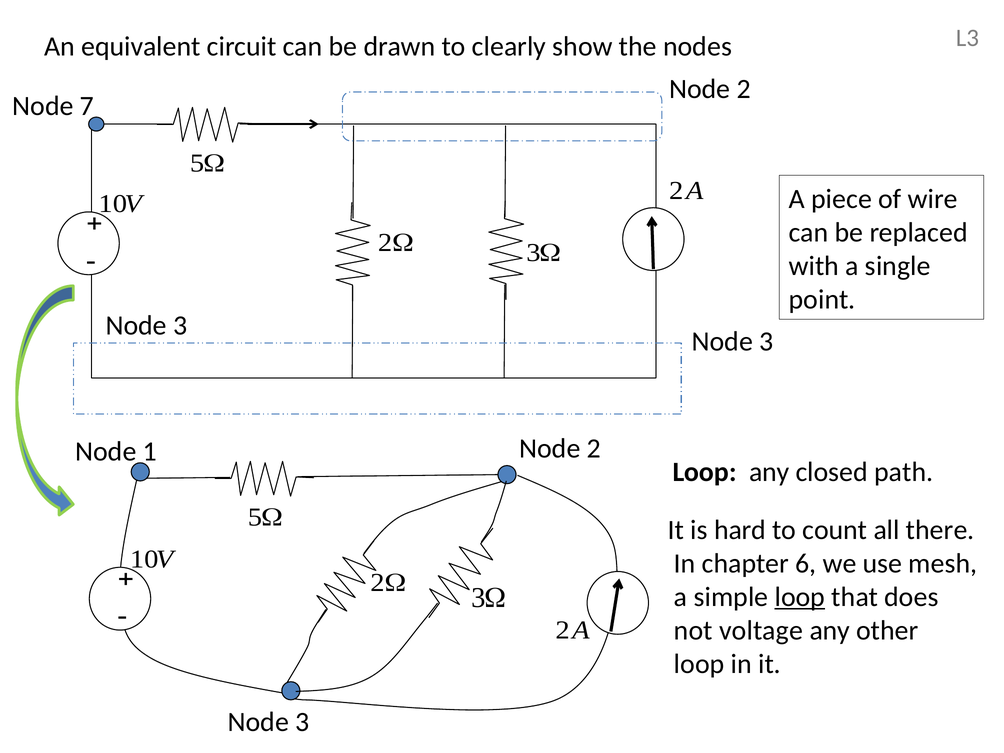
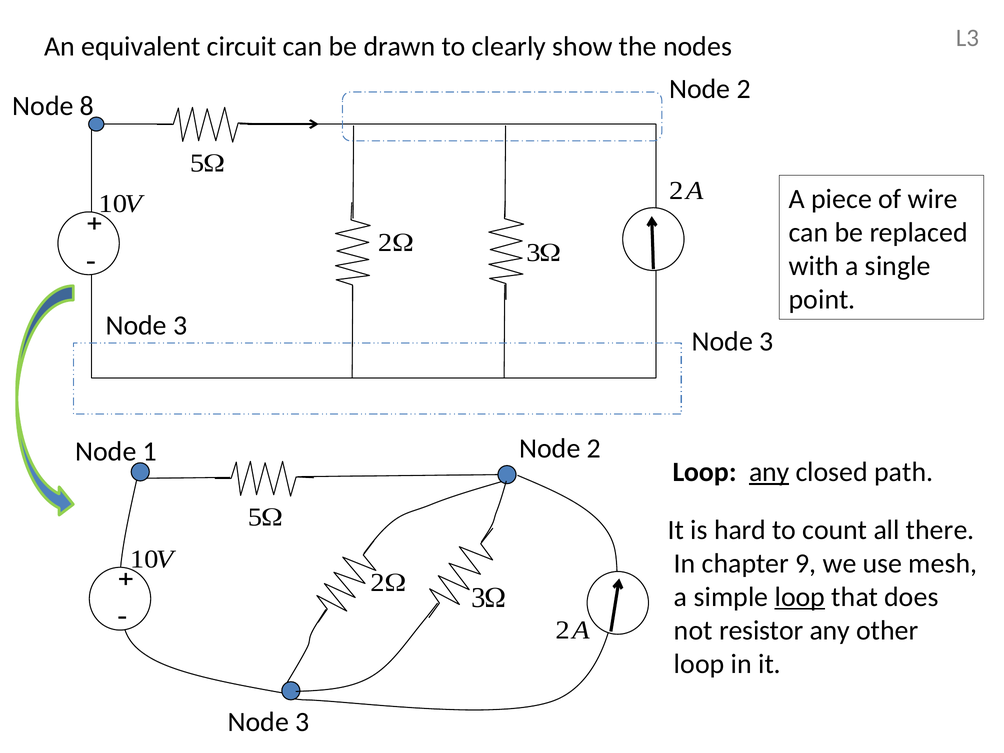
7: 7 -> 8
any at (769, 472) underline: none -> present
6: 6 -> 9
voltage: voltage -> resistor
